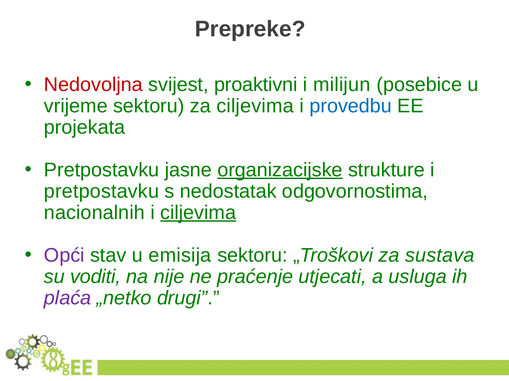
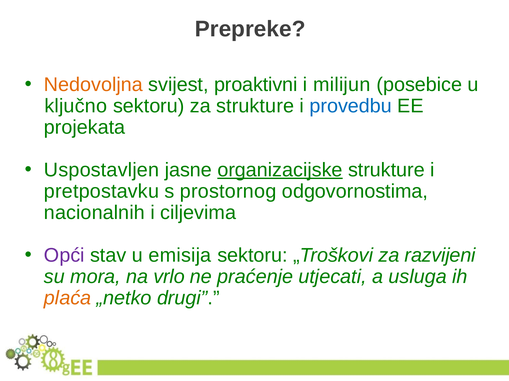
Nedovoljna colour: red -> orange
vrijeme: vrijeme -> ključno
za ciljevima: ciljevima -> strukture
Pretpostavku at (102, 170): Pretpostavku -> Uspostavljen
nedostatak: nedostatak -> prostornog
ciljevima at (198, 213) underline: present -> none
sustava: sustava -> razvijeni
voditi: voditi -> mora
nije: nije -> vrlo
plaća colour: purple -> orange
